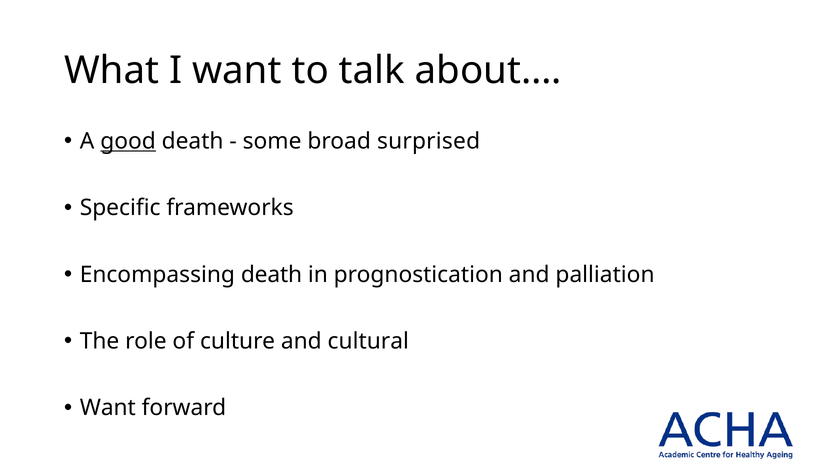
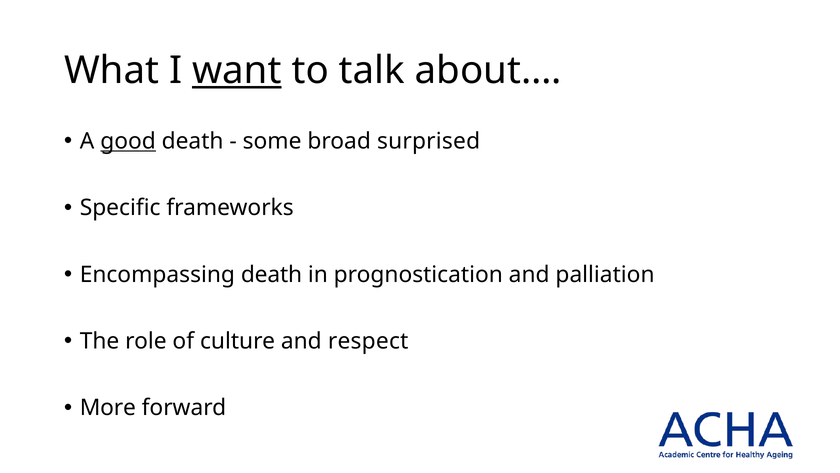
want at (237, 71) underline: none -> present
cultural: cultural -> respect
Want at (108, 408): Want -> More
